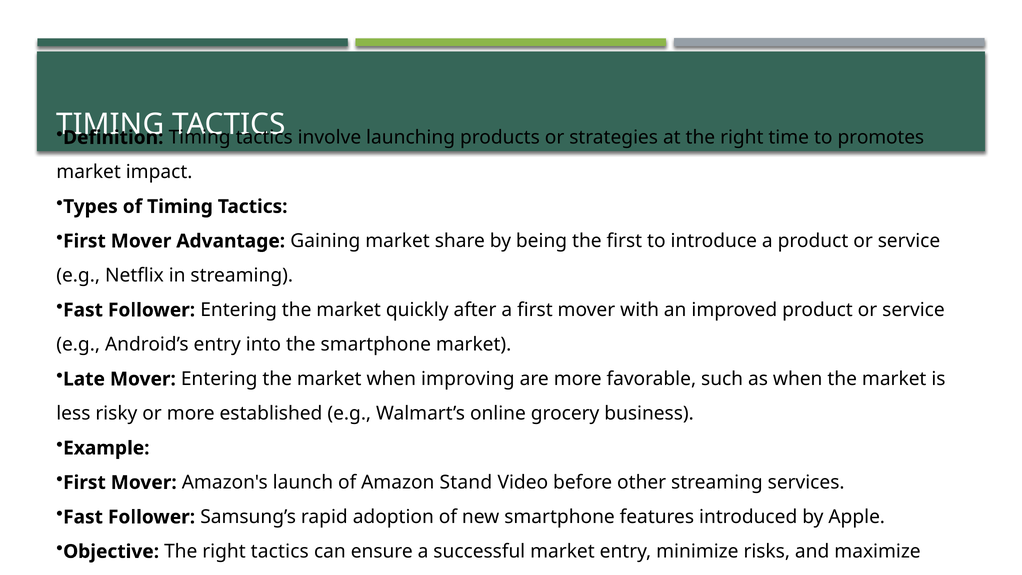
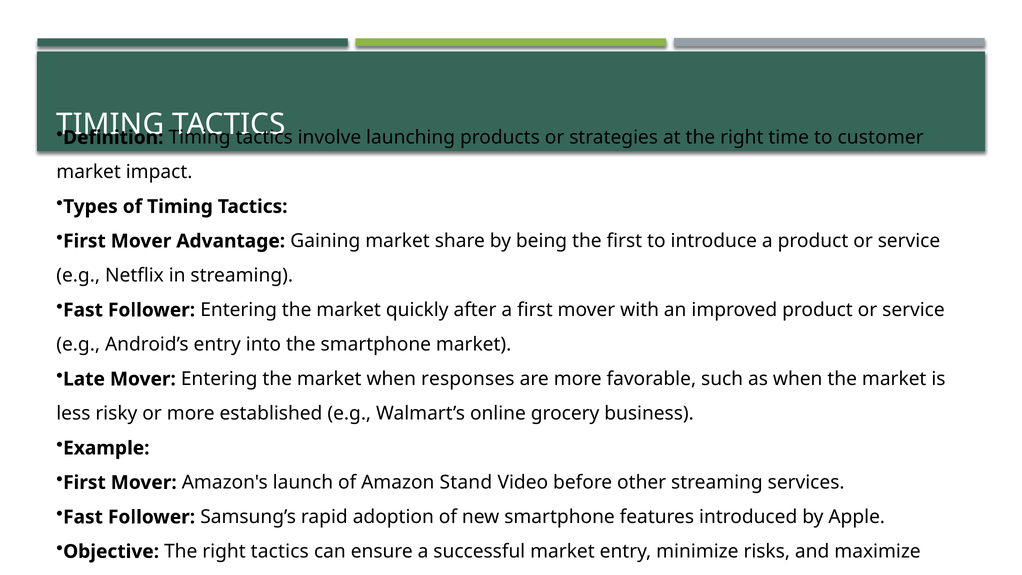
promotes: promotes -> customer
improving: improving -> responses
